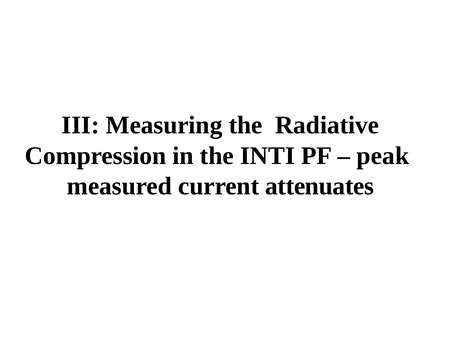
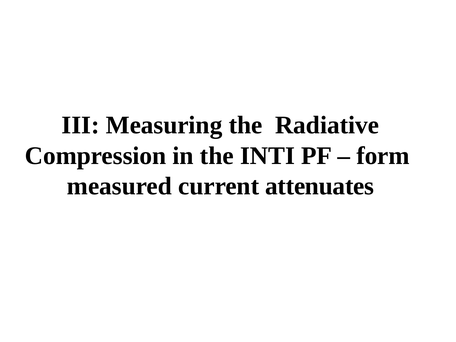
peak: peak -> form
